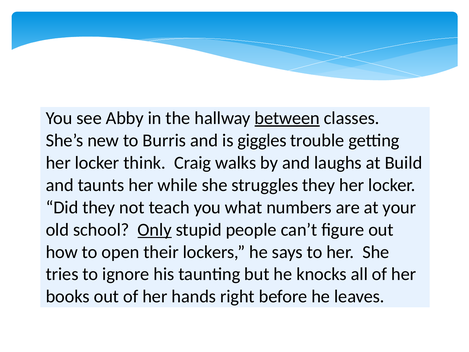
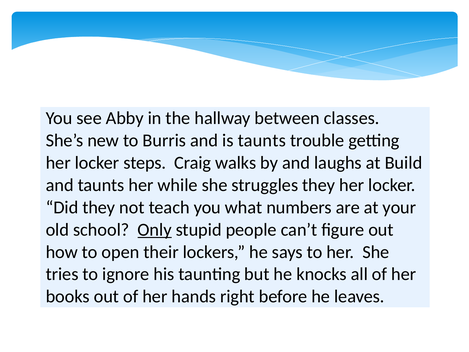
between underline: present -> none
is giggles: giggles -> taunts
think: think -> steps
